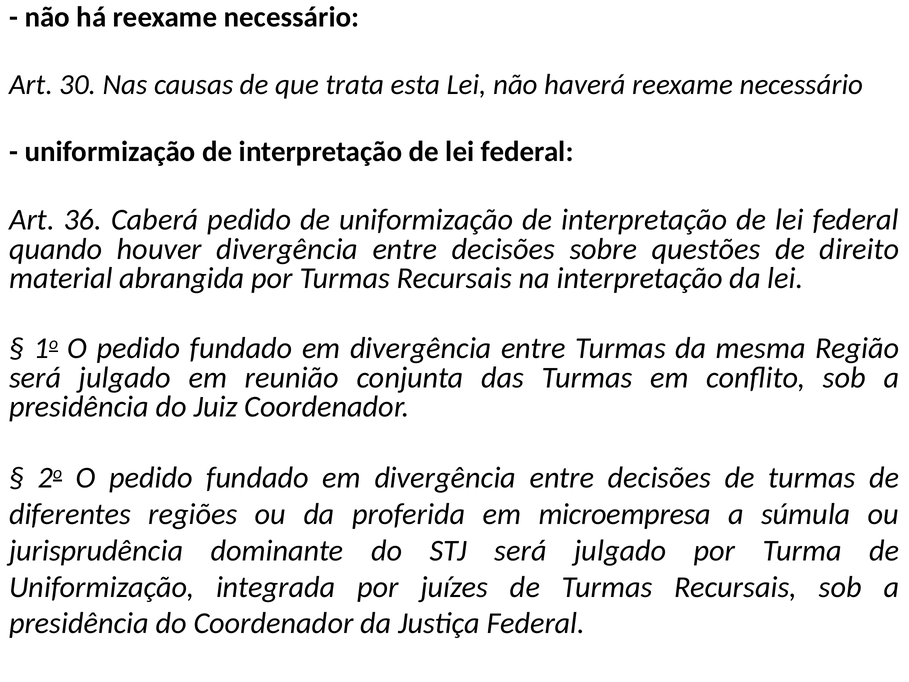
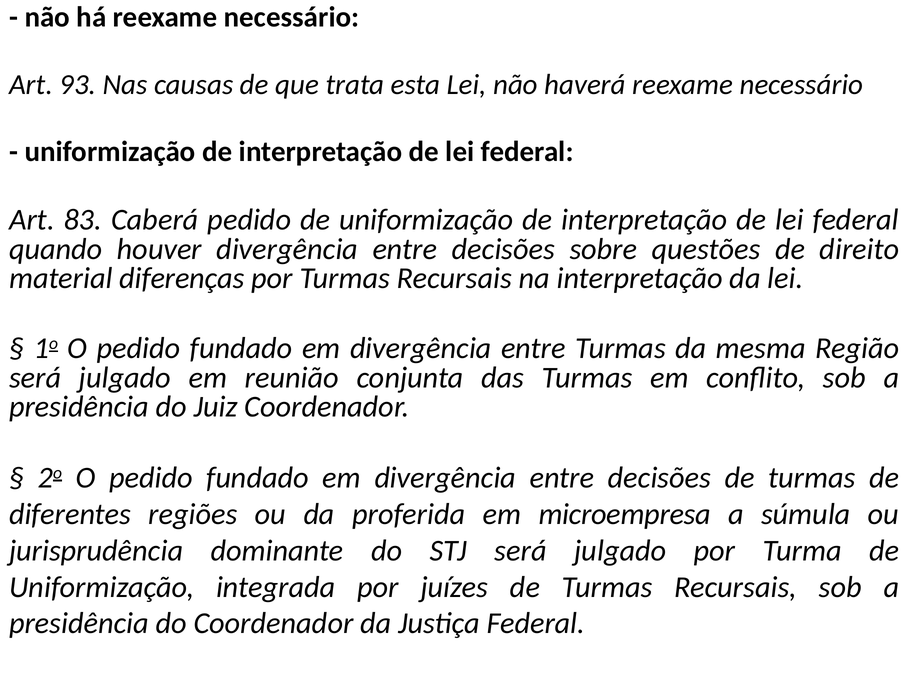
30: 30 -> 93
36: 36 -> 83
abrangida: abrangida -> diferenças
